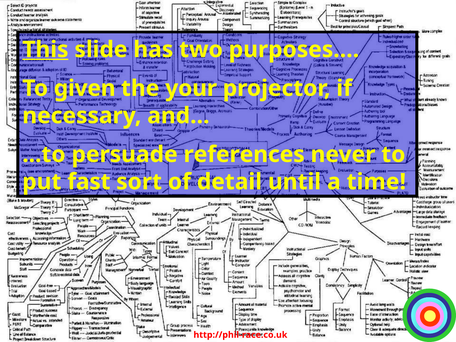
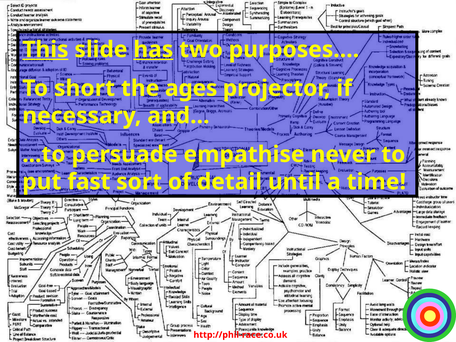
has underline: none -> present
given: given -> short
your: your -> ages
references: references -> empathise
